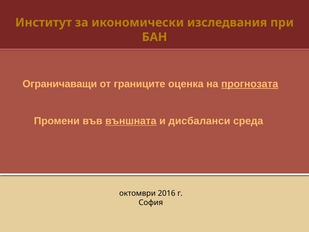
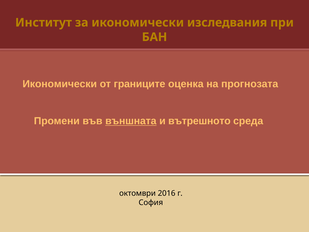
Ограничаващи at (60, 84): Ограничаващи -> Икономически
прогнозата underline: present -> none
дисбаланси: дисбаланси -> вътрешното
